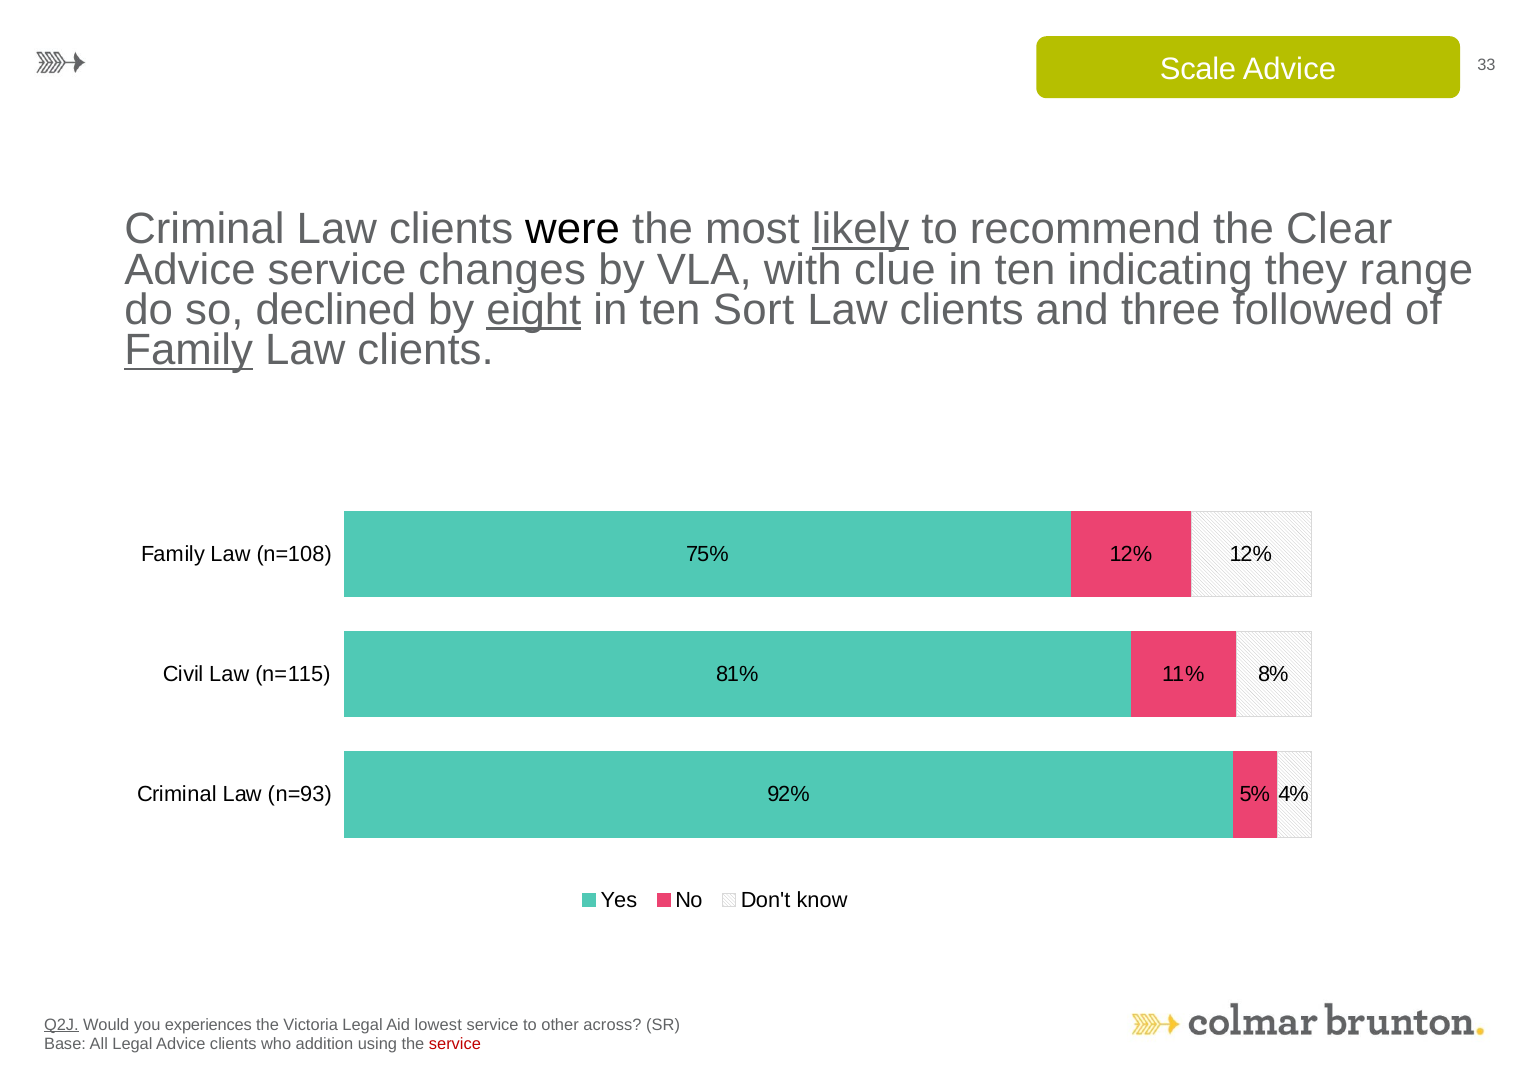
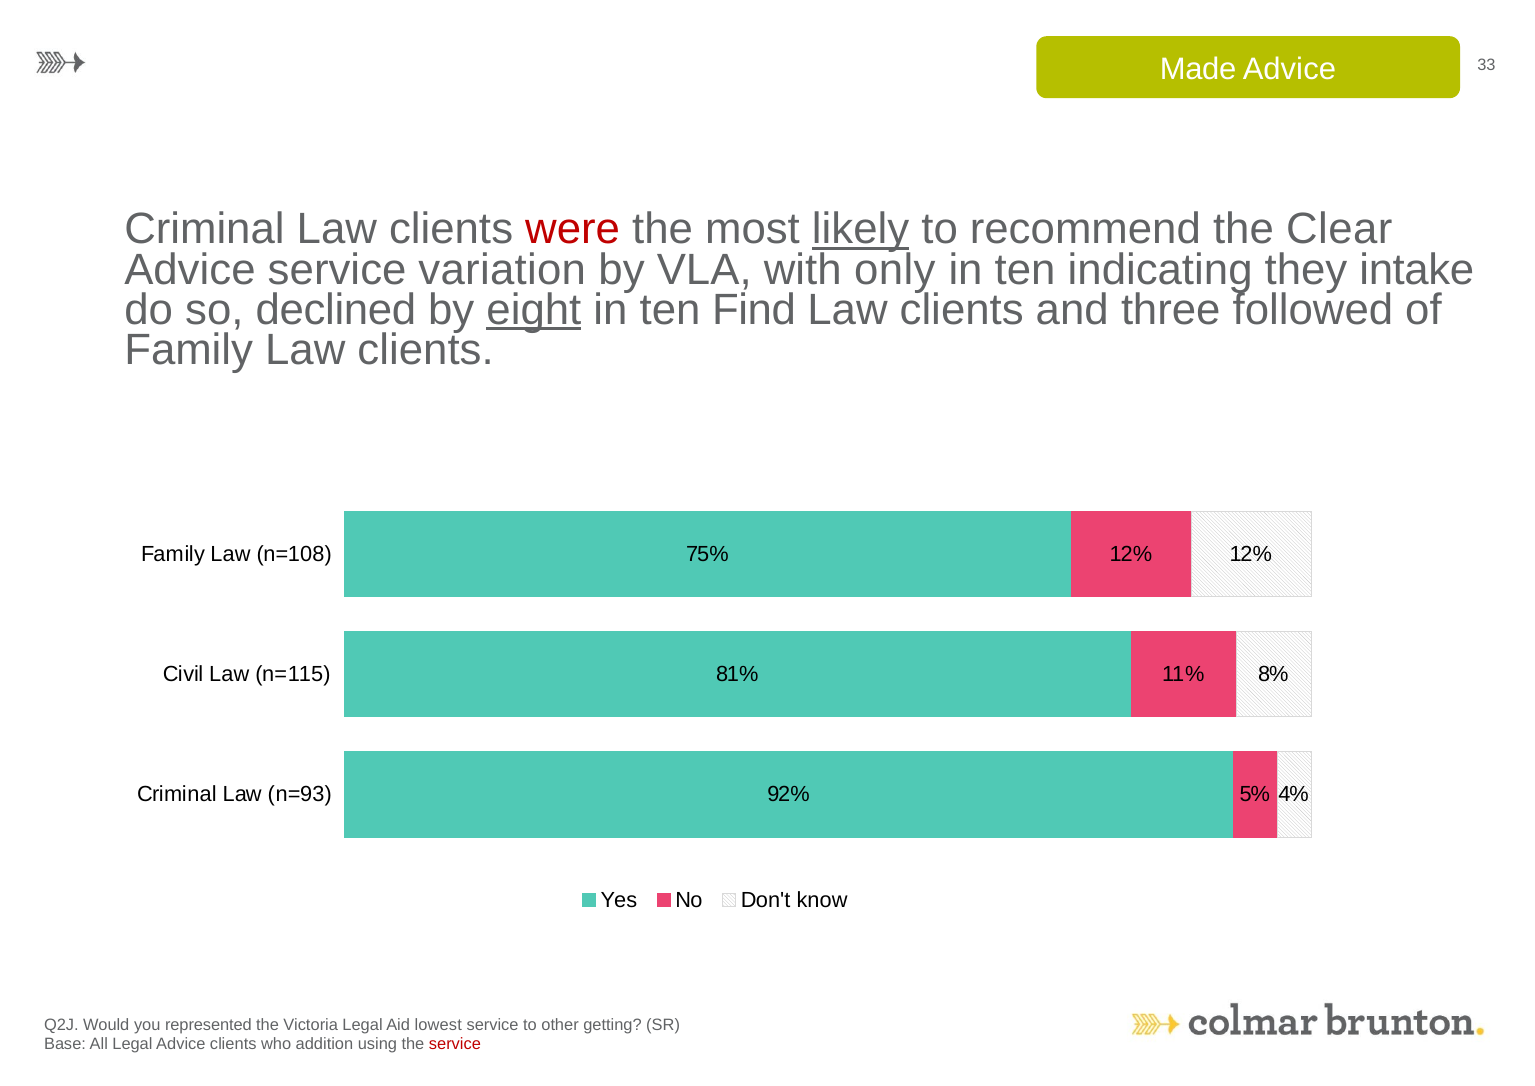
Scale: Scale -> Made
were colour: black -> red
changes: changes -> variation
clue: clue -> only
range: range -> intake
Sort: Sort -> Find
Family at (189, 350) underline: present -> none
Q2J underline: present -> none
experiences: experiences -> represented
across: across -> getting
